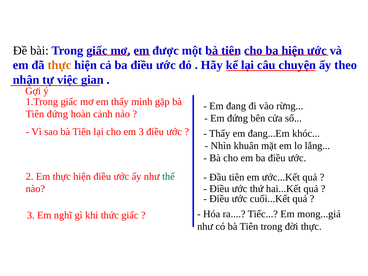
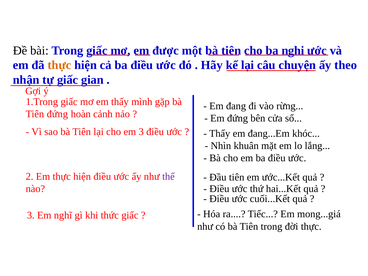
ba hiện: hiện -> nghi
tự việc: việc -> giấc
thế colour: green -> purple
